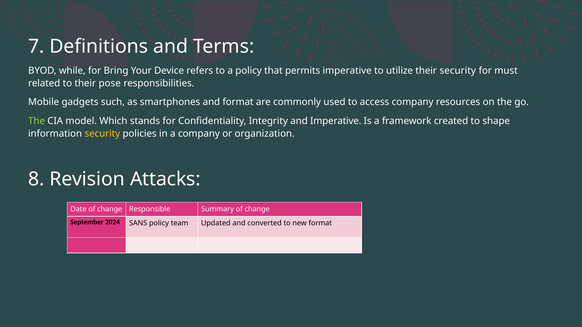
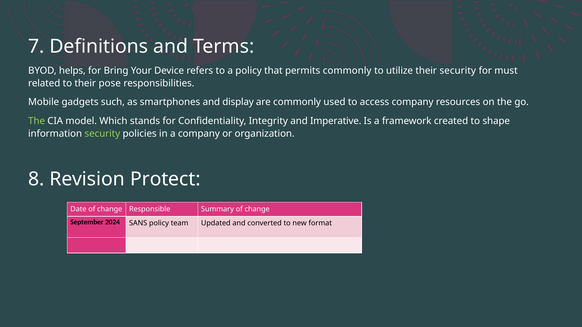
while: while -> helps
permits imperative: imperative -> commonly
and format: format -> display
security at (102, 134) colour: yellow -> light green
Attacks: Attacks -> Protect
